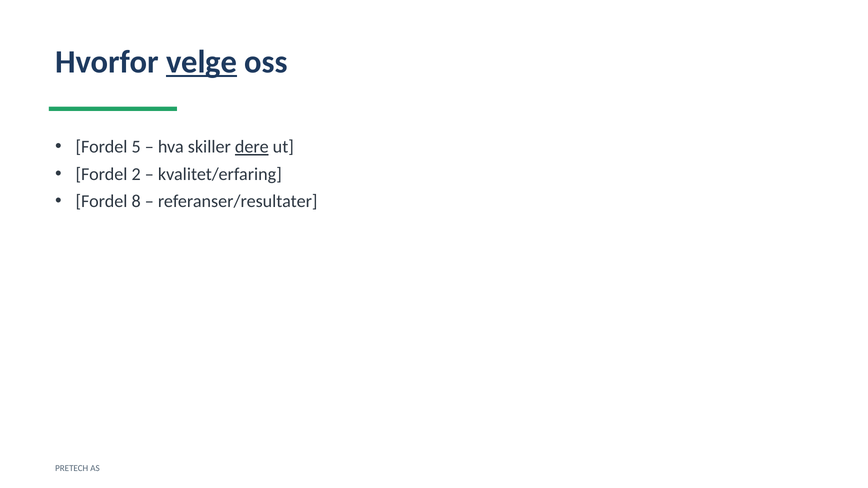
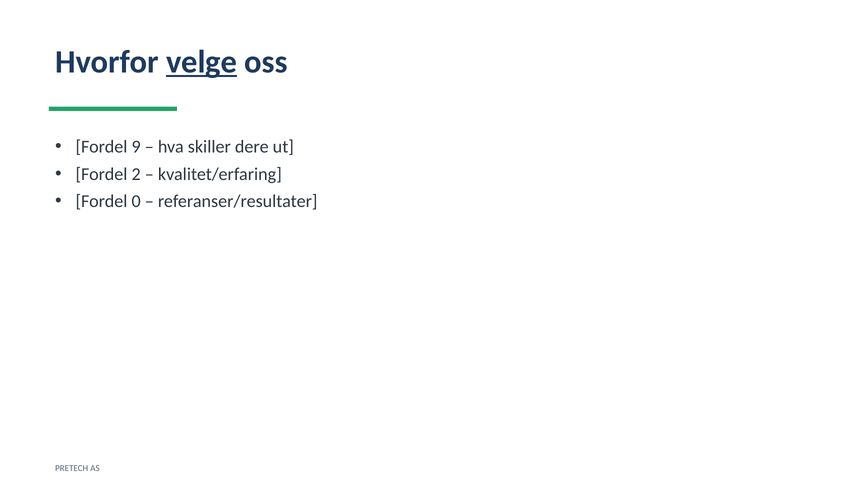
5: 5 -> 9
dere underline: present -> none
8: 8 -> 0
